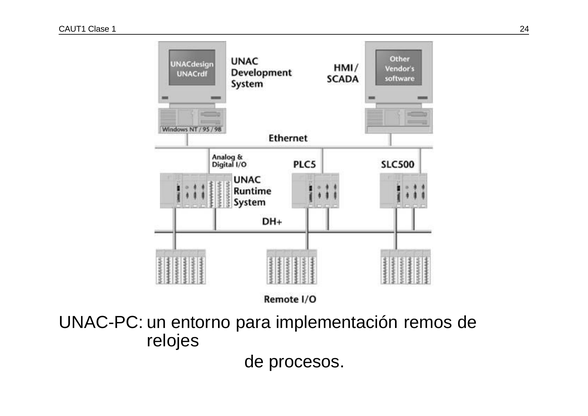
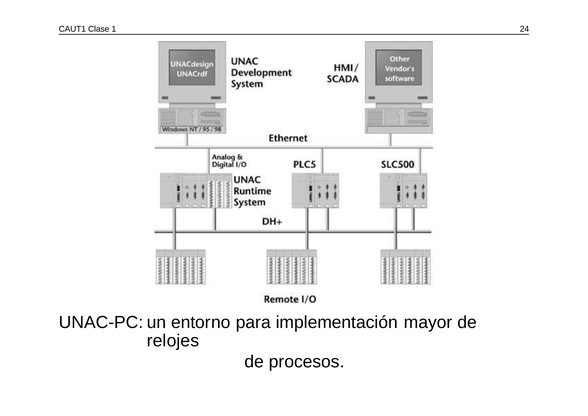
remos: remos -> mayor
